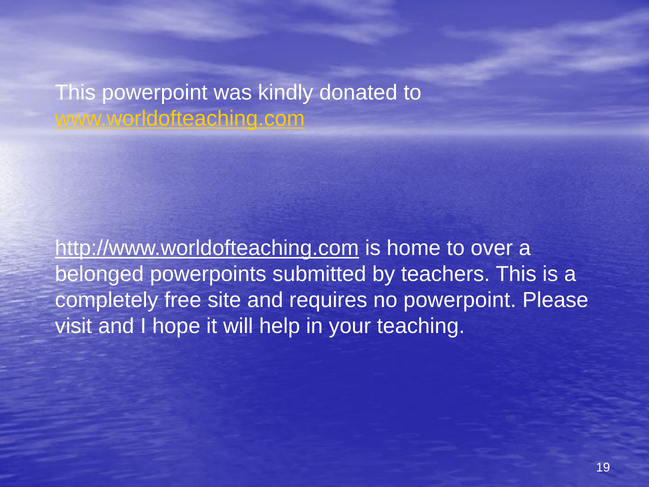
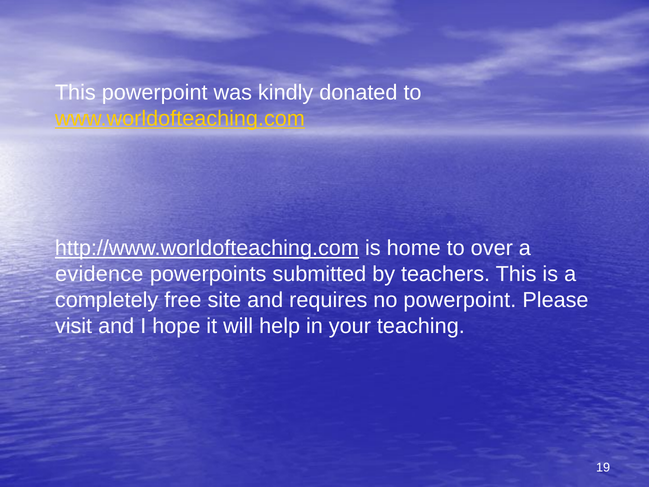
belonged: belonged -> evidence
